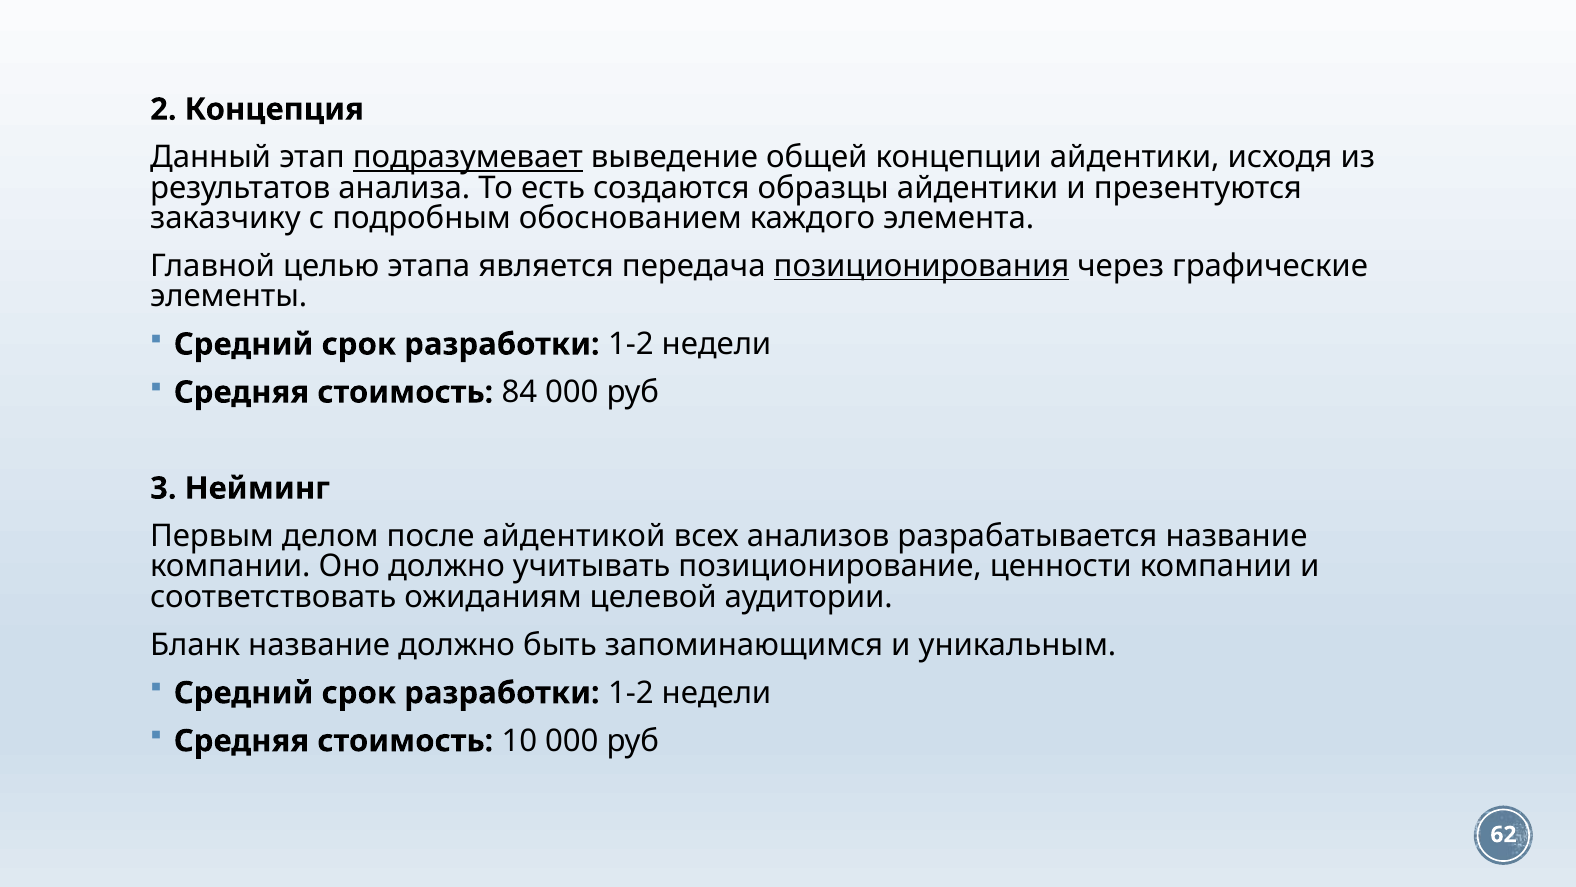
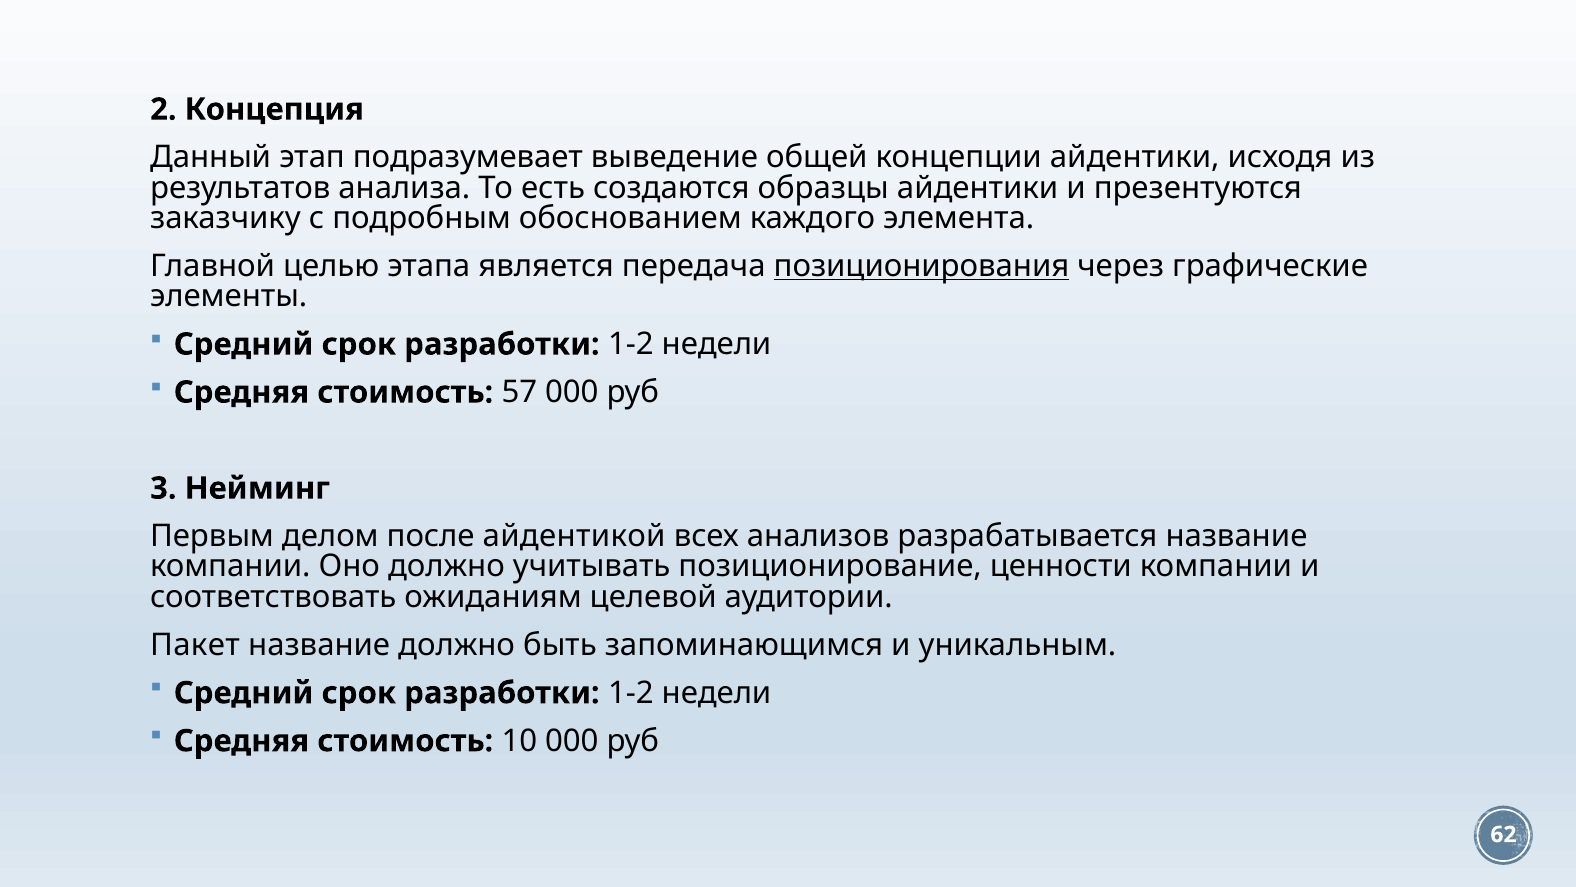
подразумевает underline: present -> none
84: 84 -> 57
Бланк: Бланк -> Пакет
